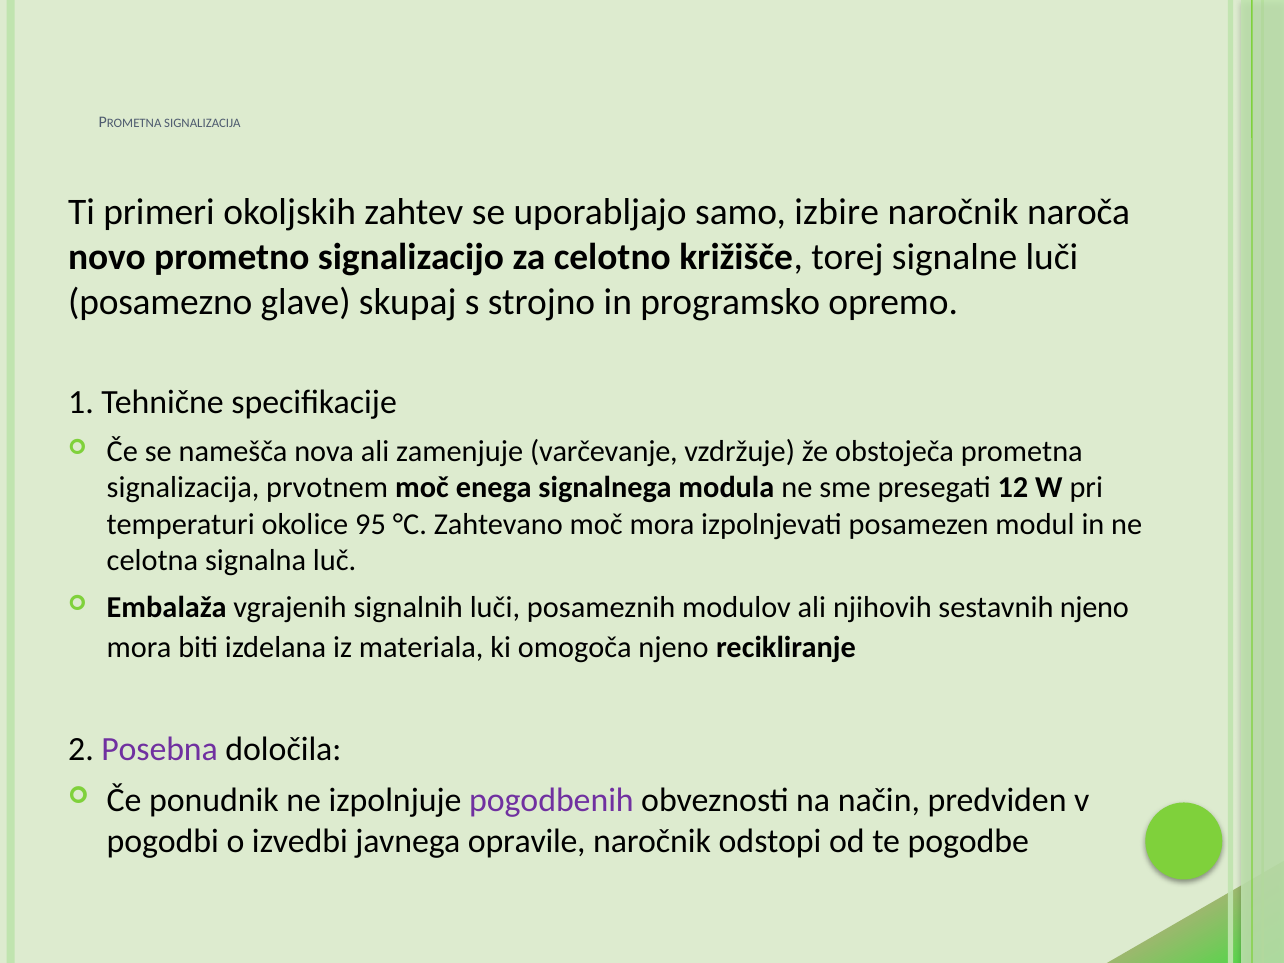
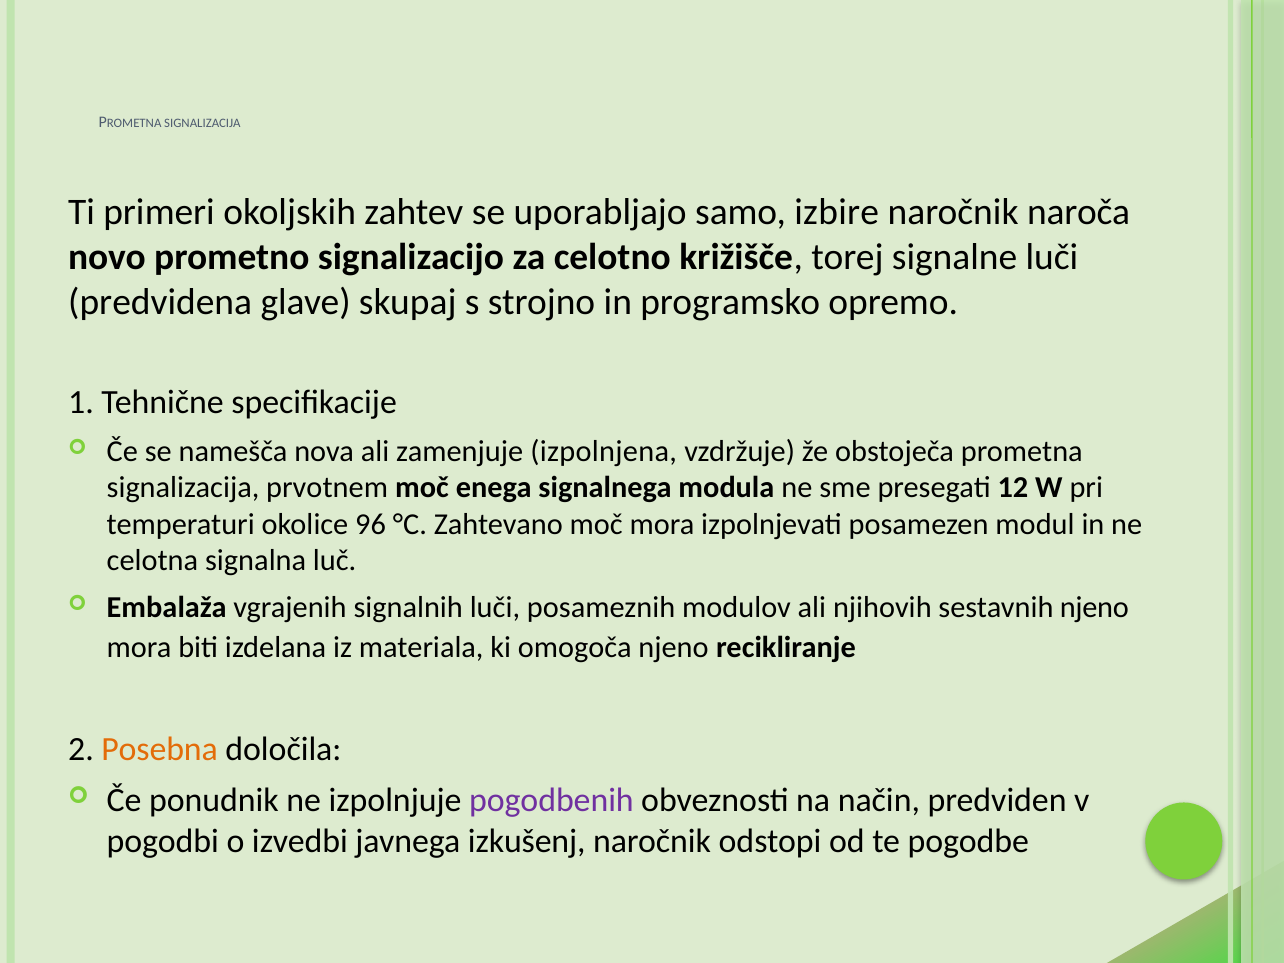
posamezno: posamezno -> predvidena
varčevanje: varčevanje -> izpolnjena
95: 95 -> 96
Posebna colour: purple -> orange
opravile: opravile -> izkušenj
